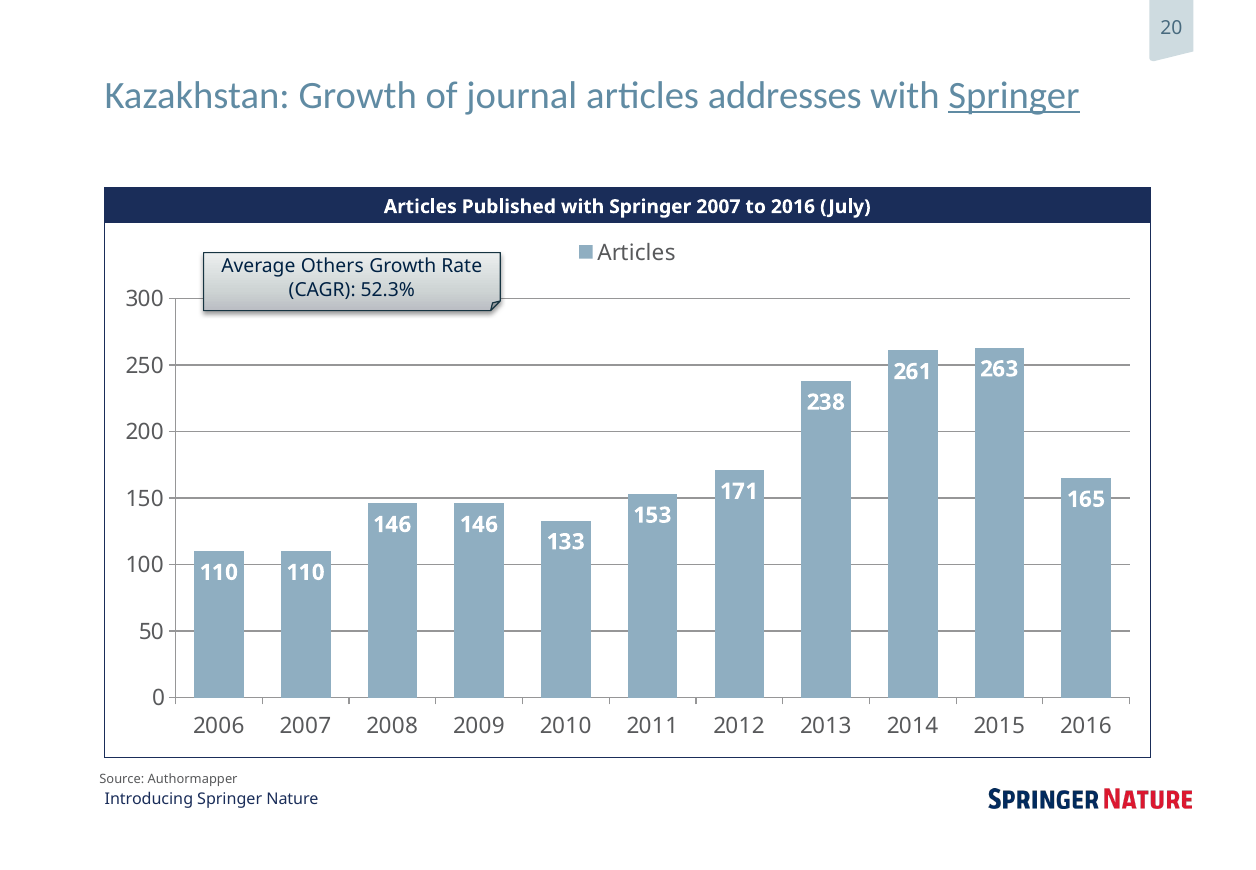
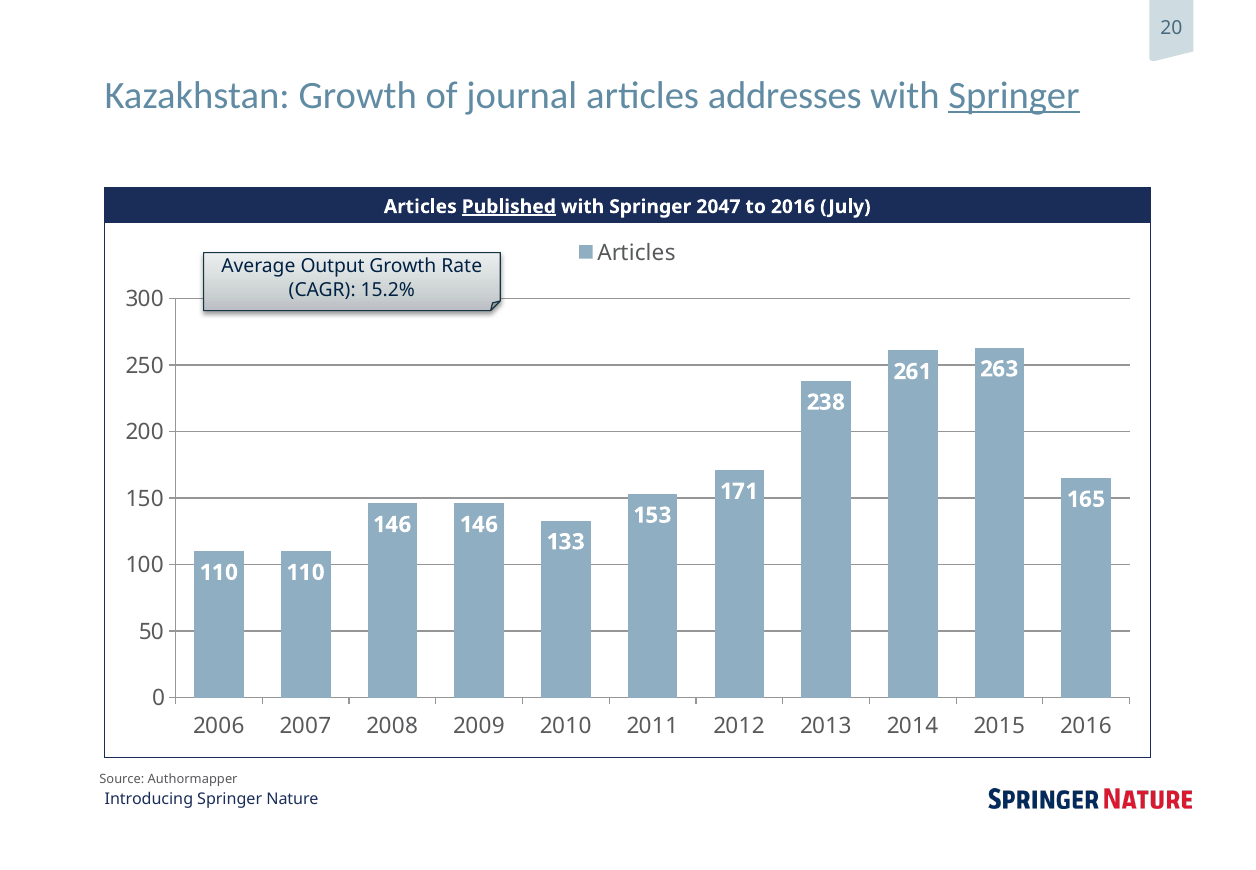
Published underline: none -> present
Springer 2007: 2007 -> 2047
Others: Others -> Output
52.3%: 52.3% -> 15.2%
